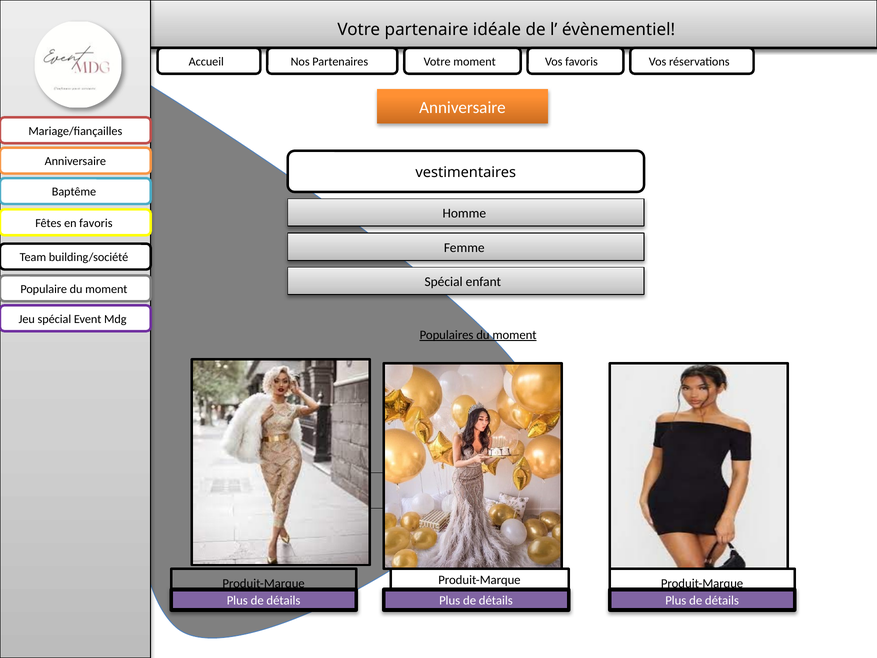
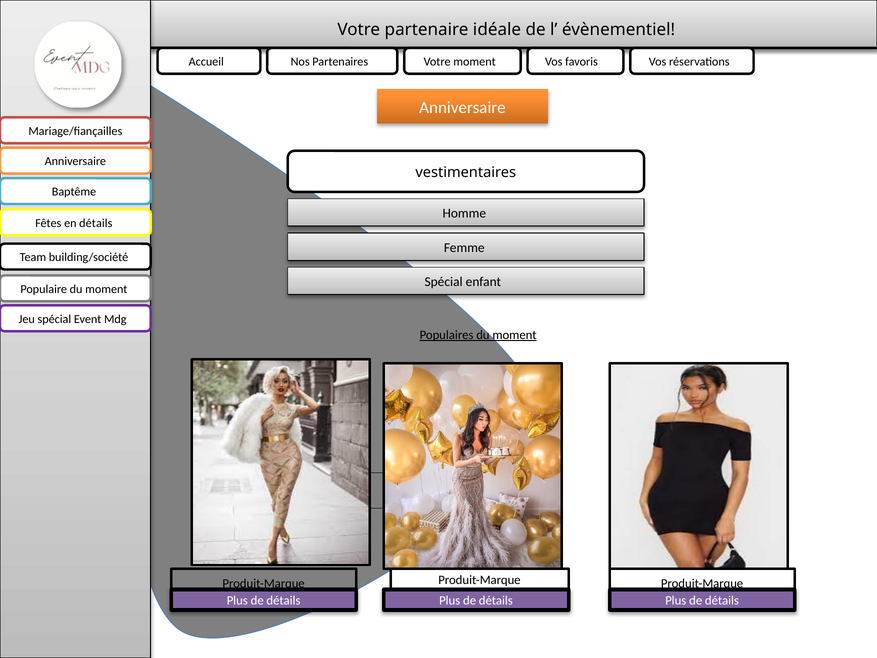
en favoris: favoris -> détails
